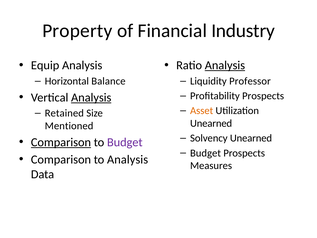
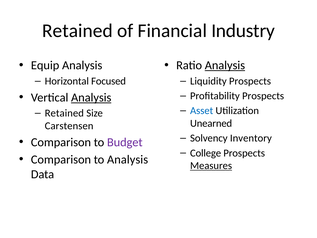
Property at (77, 31): Property -> Retained
Balance: Balance -> Focused
Liquidity Professor: Professor -> Prospects
Asset colour: orange -> blue
Mentioned: Mentioned -> Carstensen
Solvency Unearned: Unearned -> Inventory
Comparison at (61, 142) underline: present -> none
Budget at (206, 153): Budget -> College
Measures underline: none -> present
